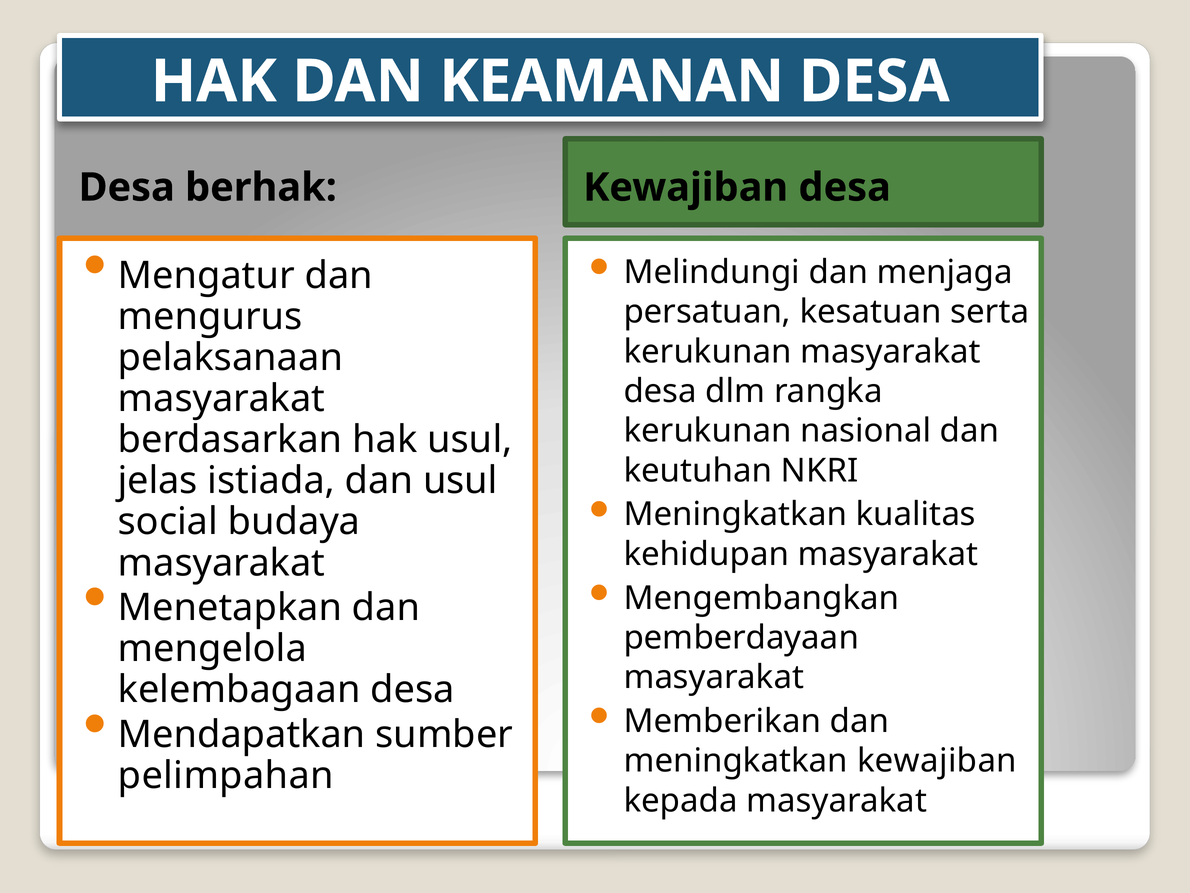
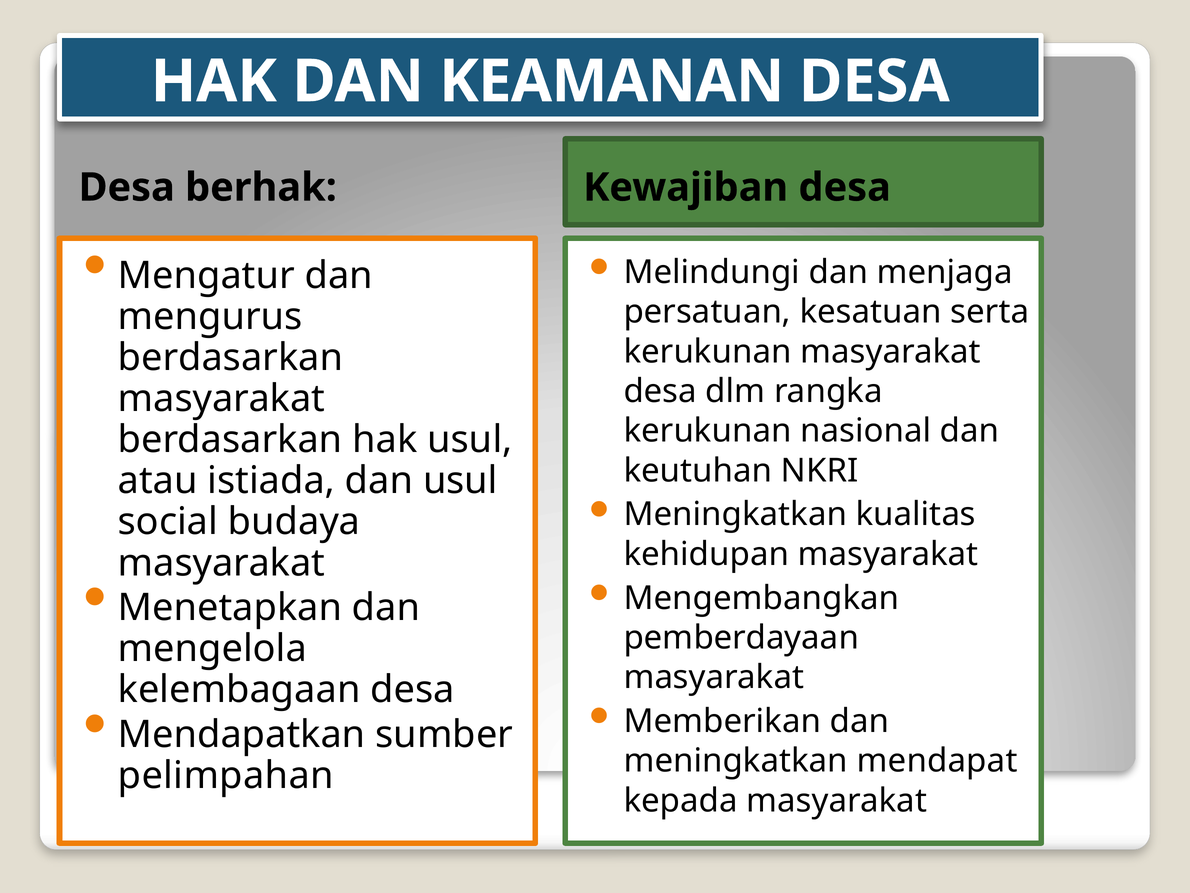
pelaksanaan at (230, 357): pelaksanaan -> berdasarkan
jelas: jelas -> atau
meningkatkan kewajiban: kewajiban -> mendapat
